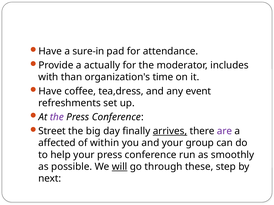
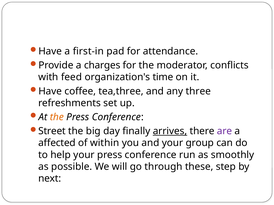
sure-in: sure-in -> first-in
actually: actually -> charges
includes: includes -> conflicts
than: than -> feed
tea,dress: tea,dress -> tea,three
event: event -> three
the at (57, 117) colour: purple -> orange
will underline: present -> none
